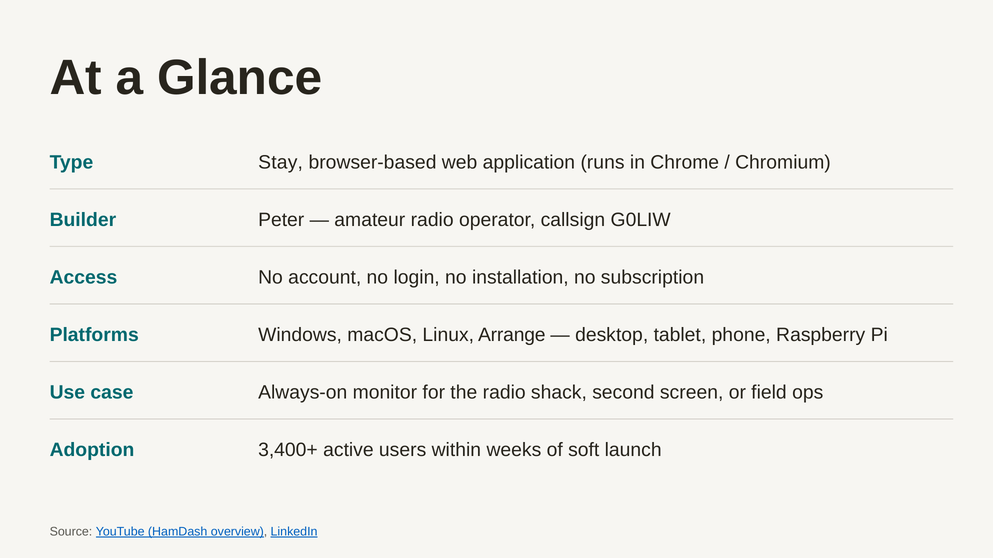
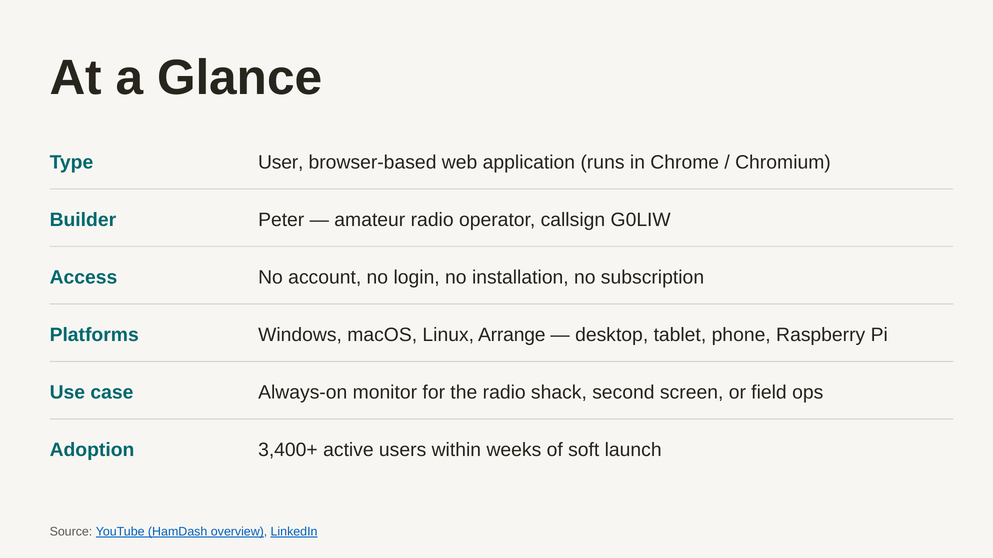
Stay: Stay -> User
